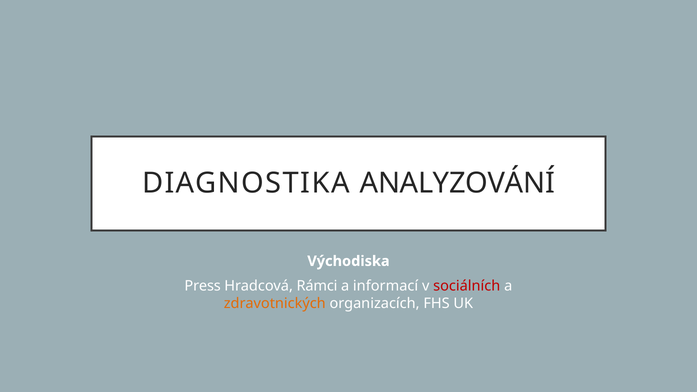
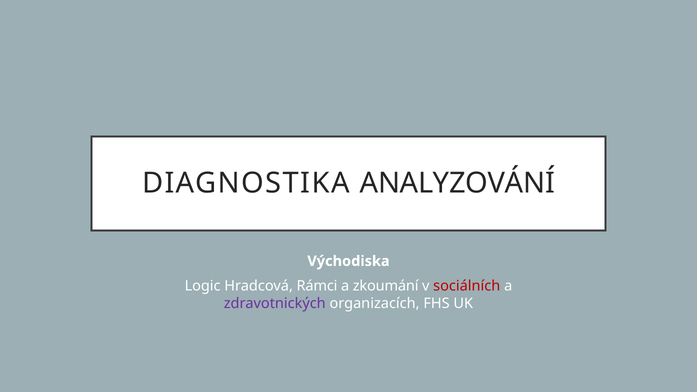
Press: Press -> Logic
informací: informací -> zkoumání
zdravotnických colour: orange -> purple
